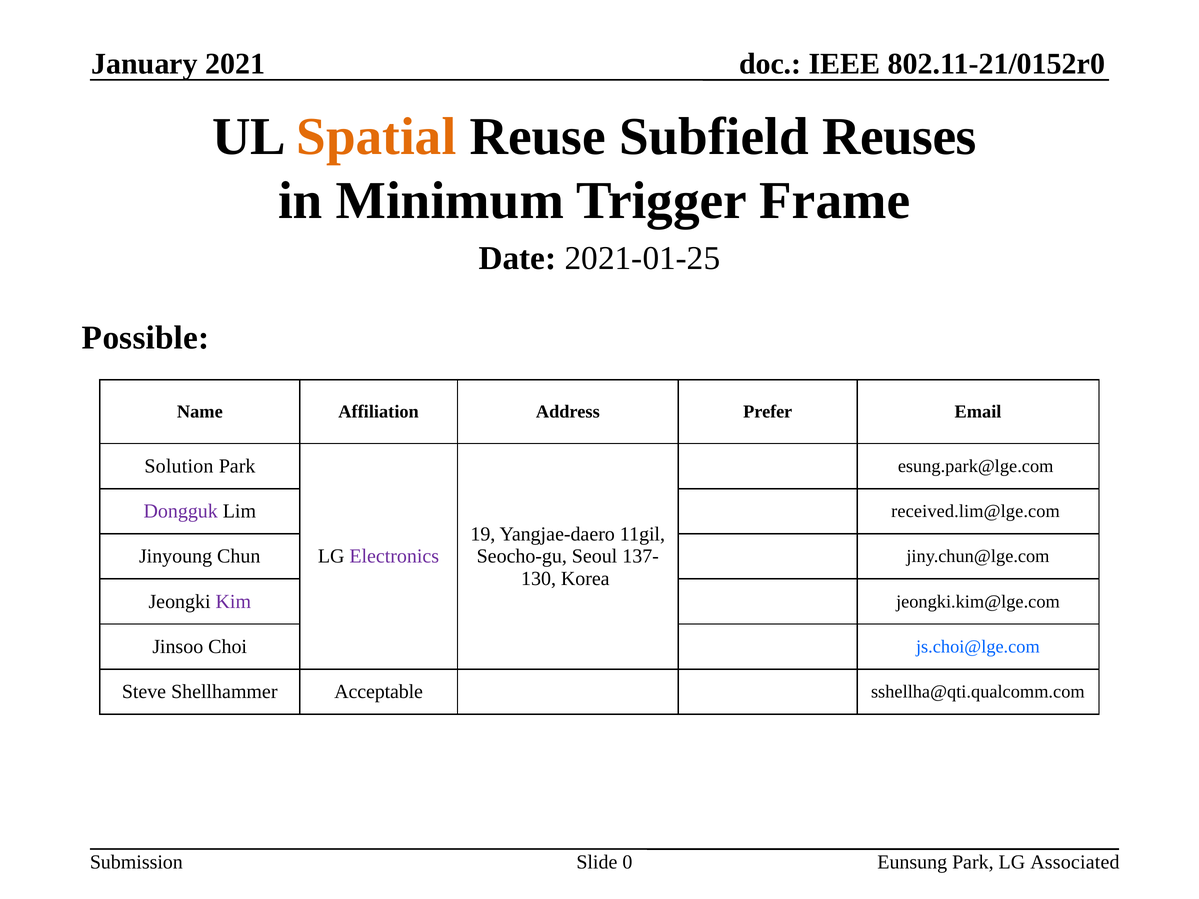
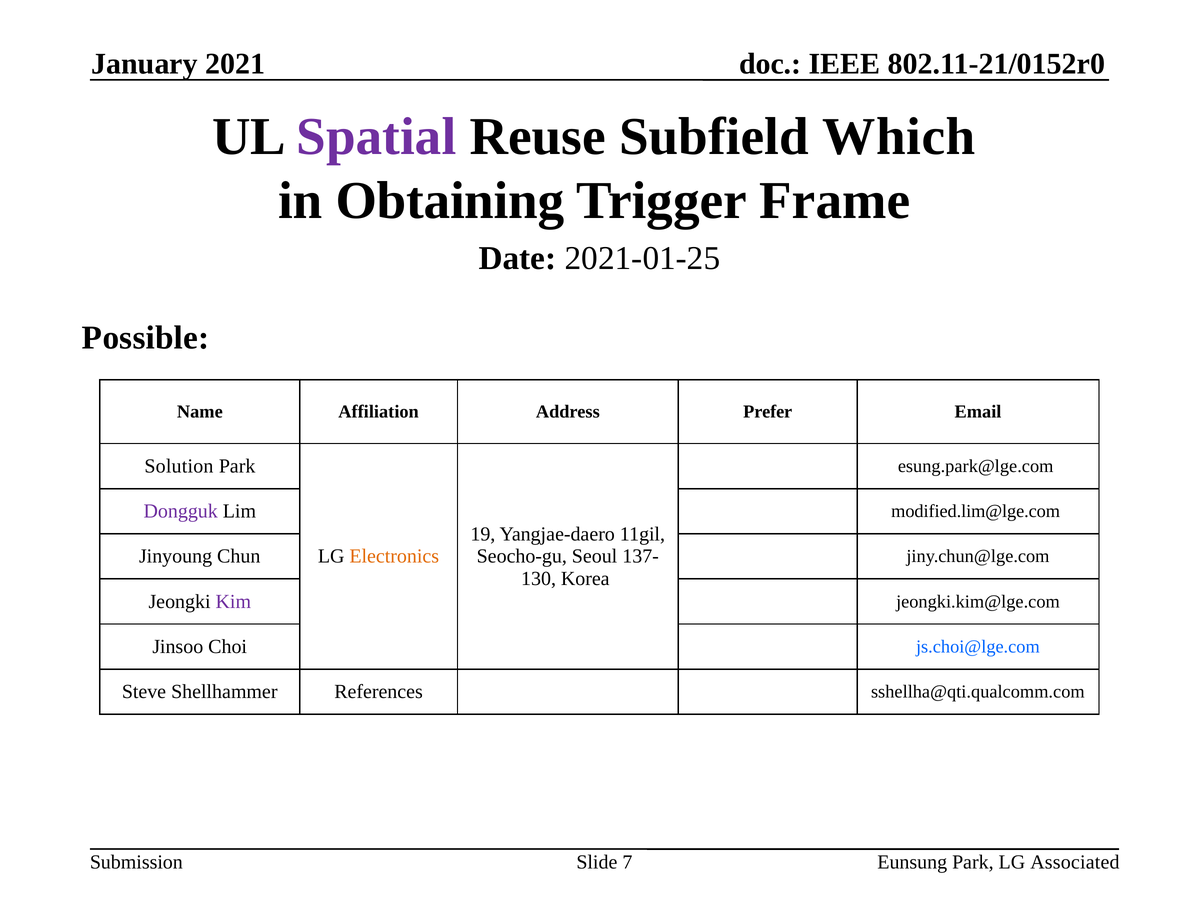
Spatial colour: orange -> purple
Reuses: Reuses -> Which
Minimum: Minimum -> Obtaining
received.lim@lge.com: received.lim@lge.com -> modified.lim@lge.com
Electronics colour: purple -> orange
Acceptable: Acceptable -> References
0: 0 -> 7
